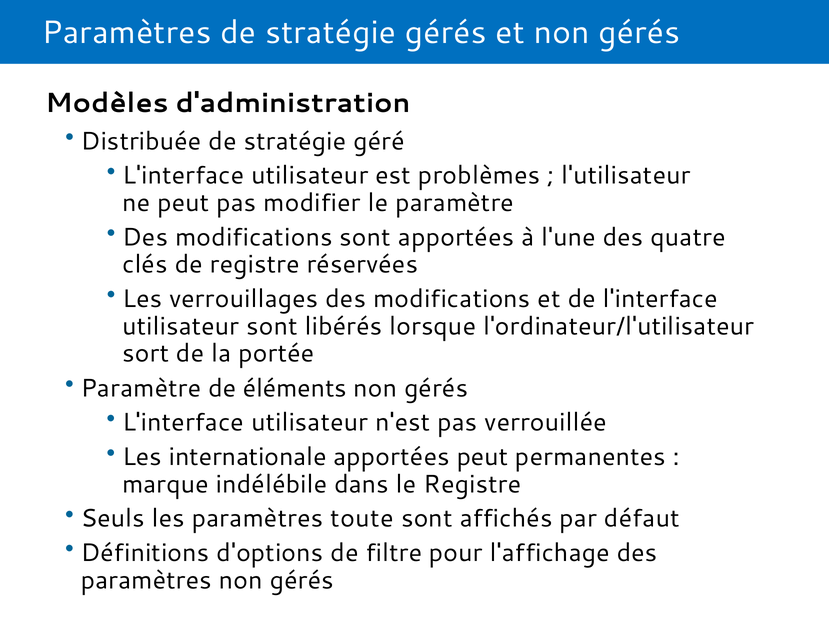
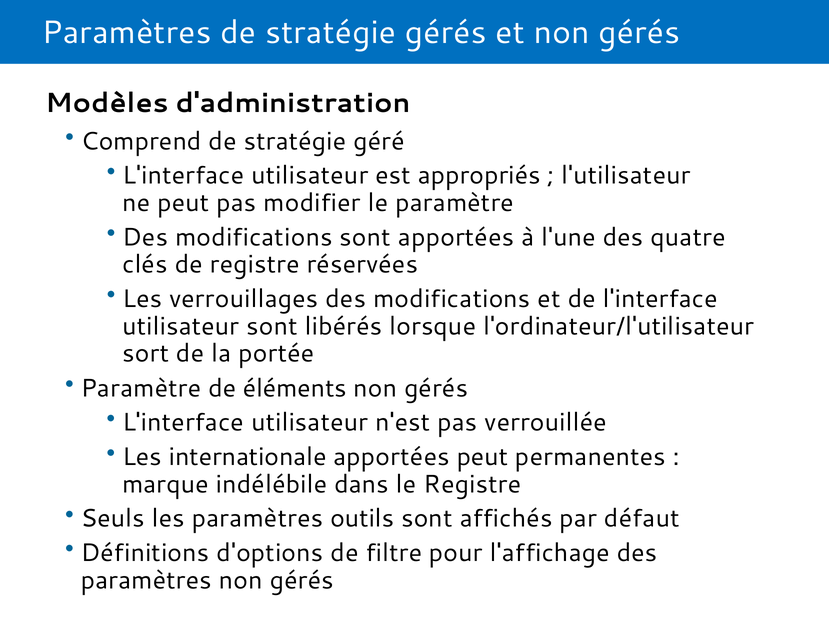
Distribuée: Distribuée -> Comprend
problèmes: problèmes -> appropriés
toute: toute -> outils
